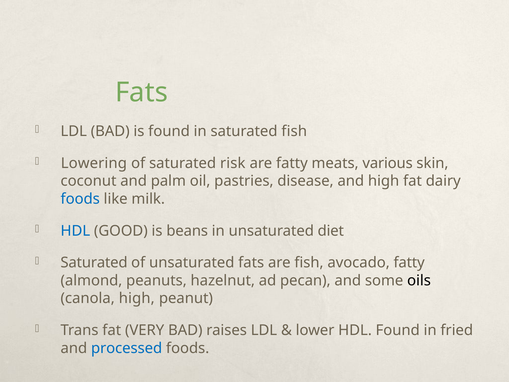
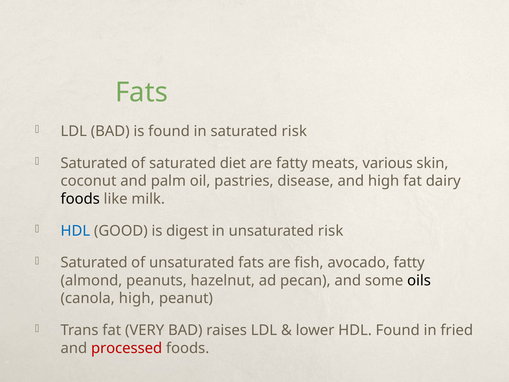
saturated fish: fish -> risk
Lowering at (94, 163): Lowering -> Saturated
risk: risk -> diet
foods at (80, 199) colour: blue -> black
beans: beans -> digest
unsaturated diet: diet -> risk
processed colour: blue -> red
